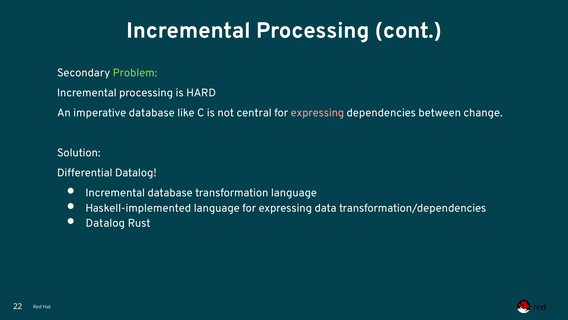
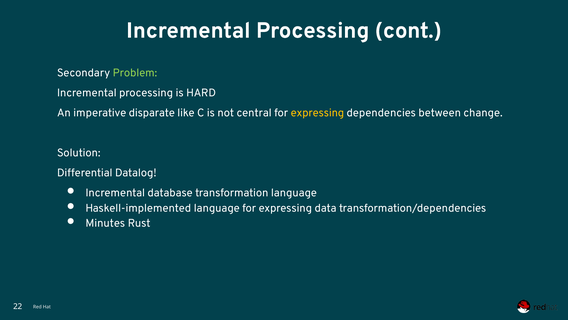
imperative database: database -> disparate
expressing at (317, 113) colour: pink -> yellow
Datalog at (105, 223): Datalog -> Minutes
